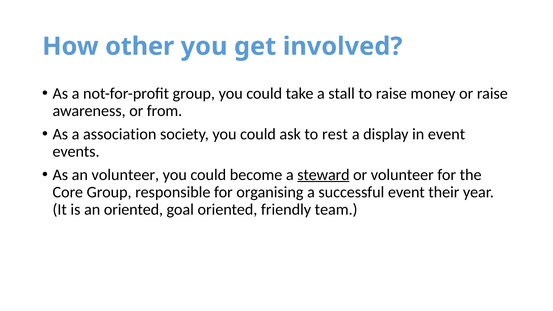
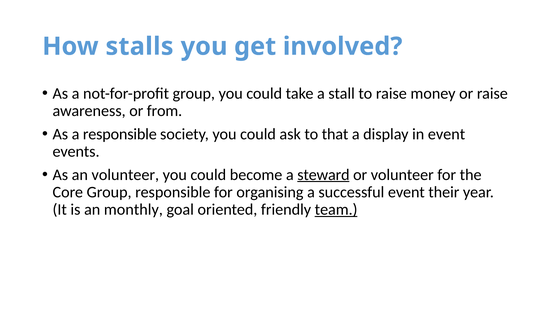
other: other -> stalls
a association: association -> responsible
rest: rest -> that
an oriented: oriented -> monthly
team underline: none -> present
